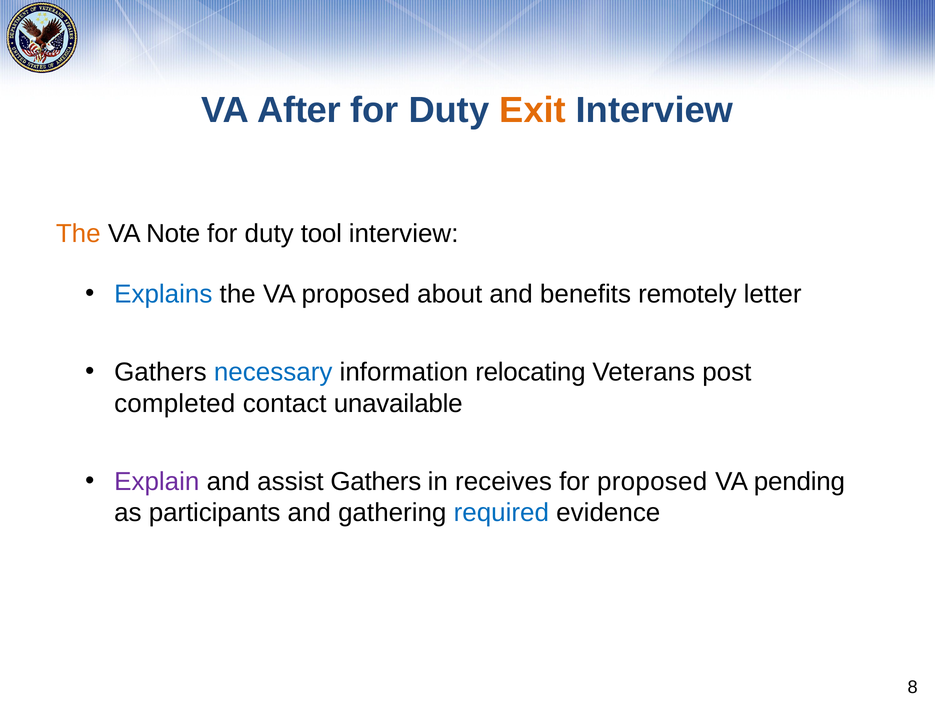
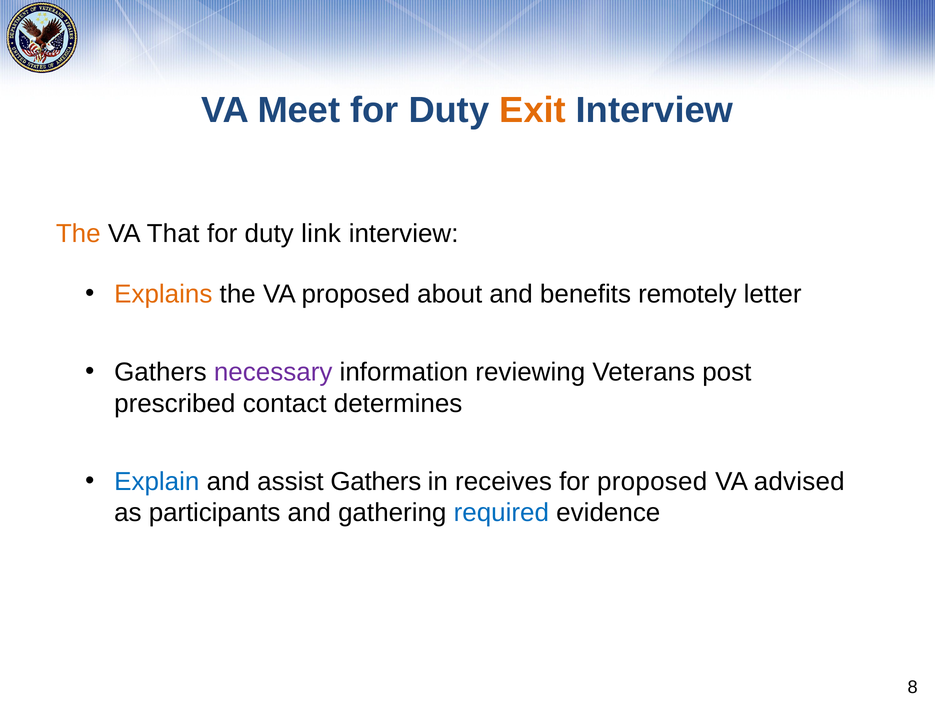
After: After -> Meet
Note: Note -> That
tool: tool -> link
Explains colour: blue -> orange
necessary colour: blue -> purple
relocating: relocating -> reviewing
completed: completed -> prescribed
unavailable: unavailable -> determines
Explain colour: purple -> blue
pending: pending -> advised
